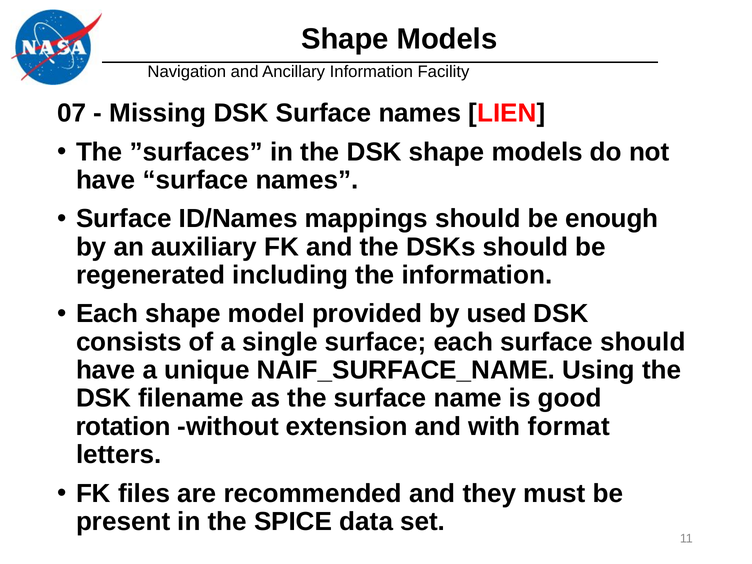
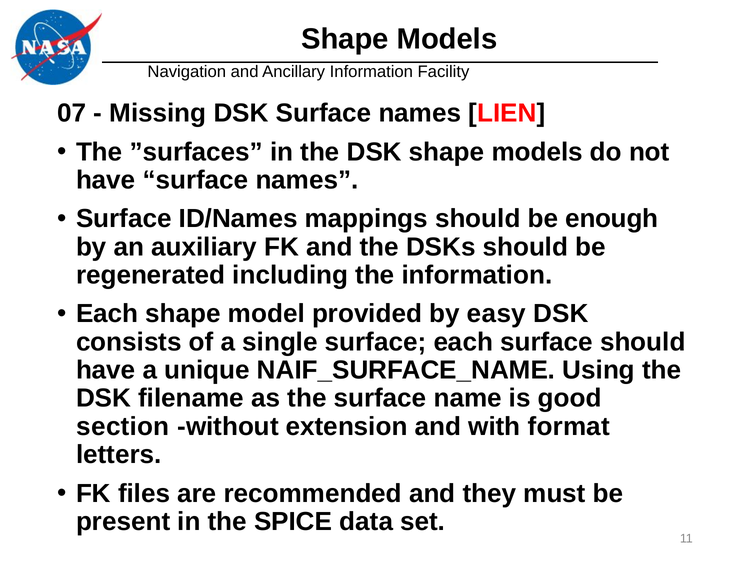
used: used -> easy
rotation: rotation -> section
